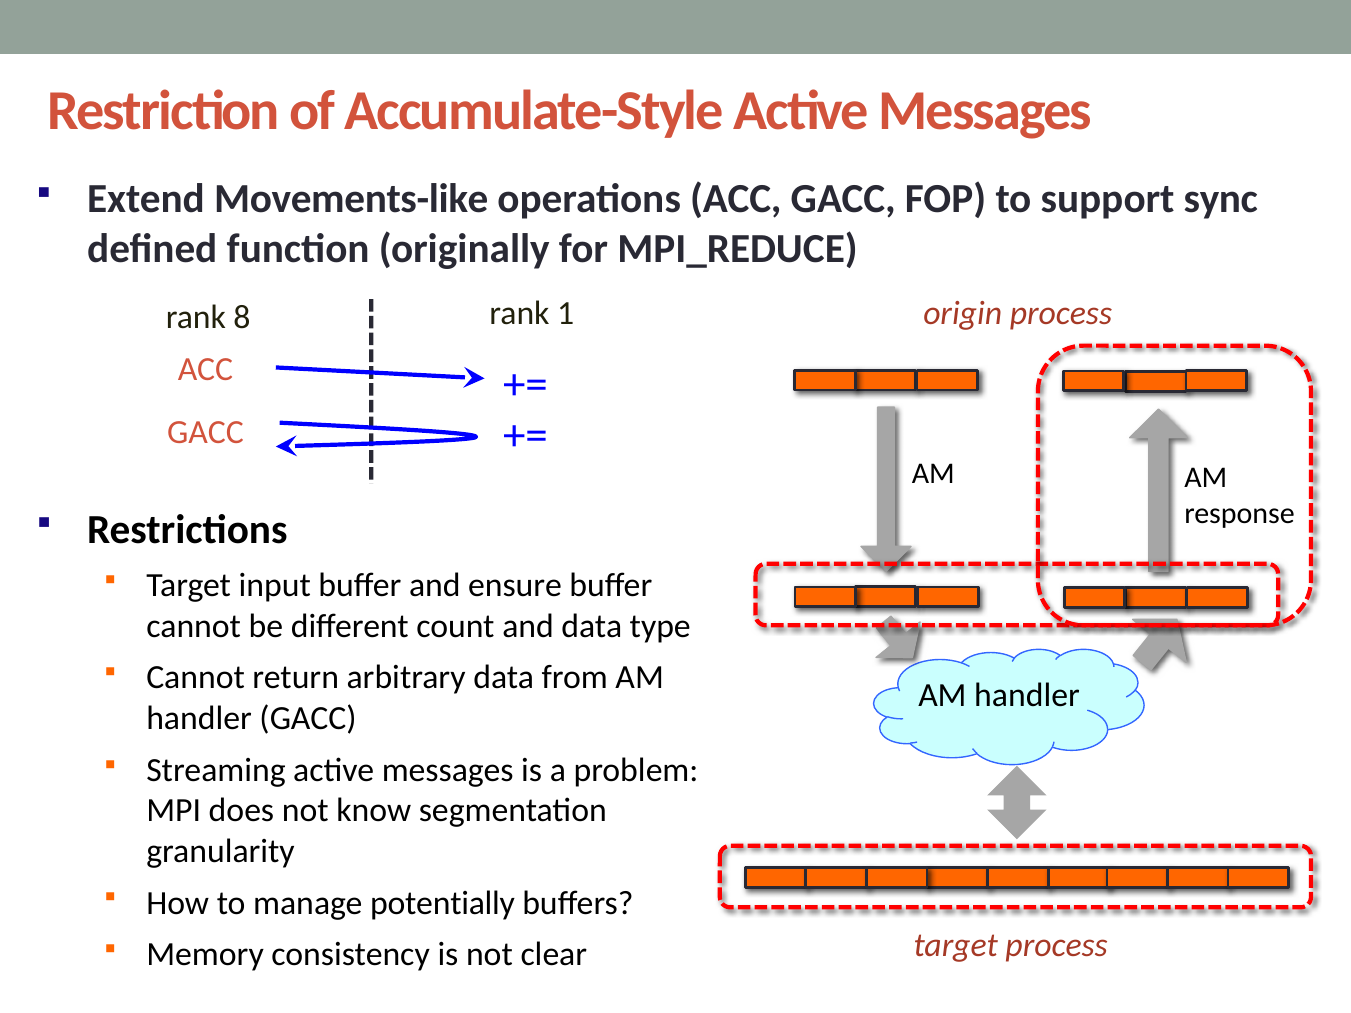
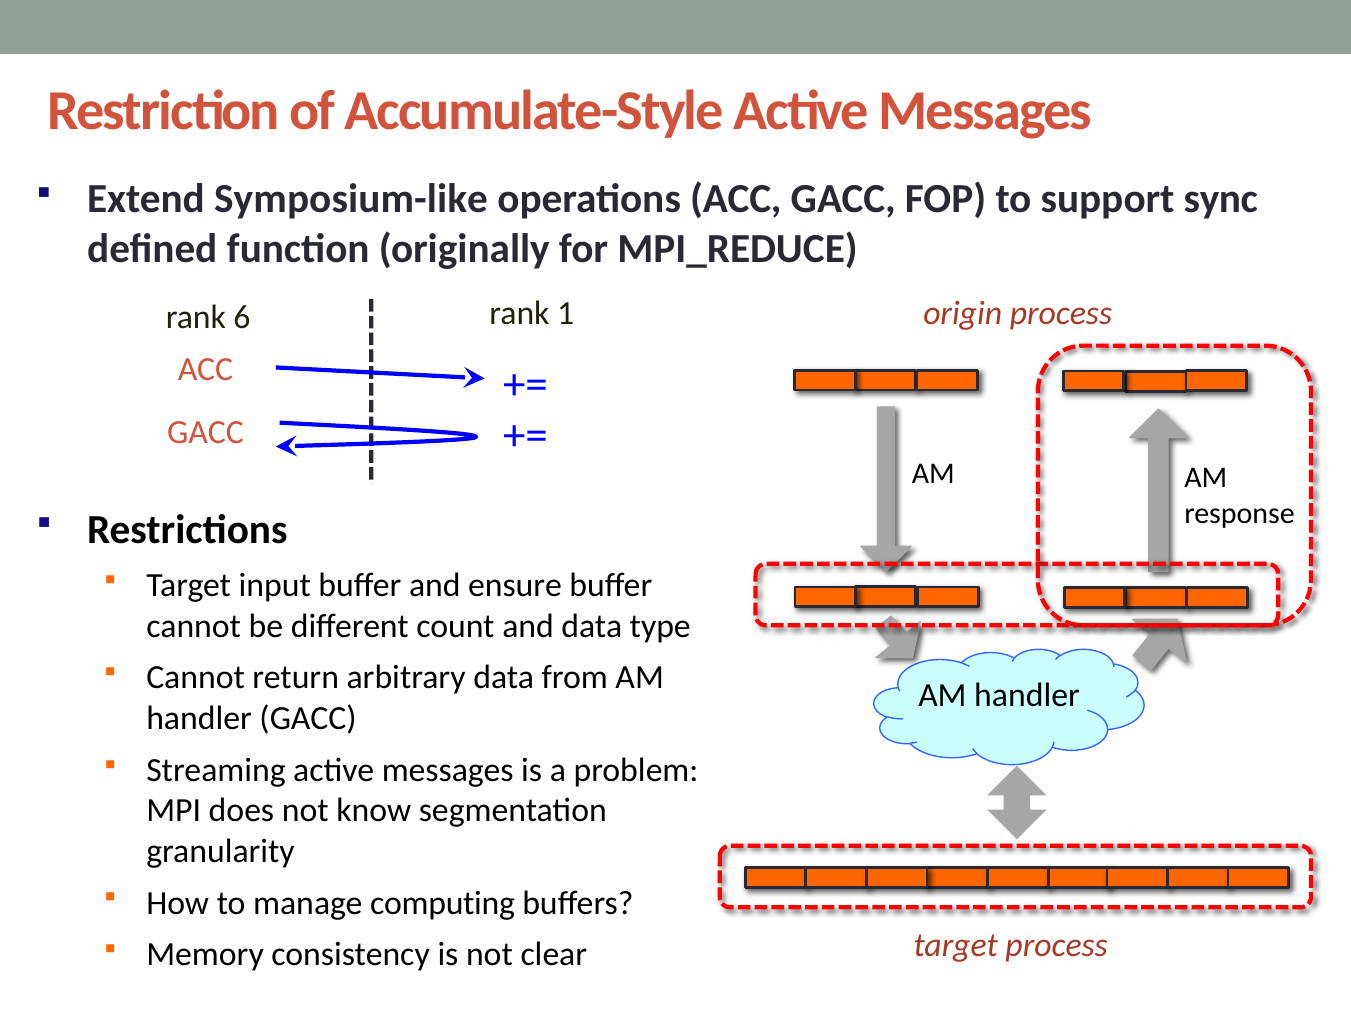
Movements-like: Movements-like -> Symposium-like
8: 8 -> 6
potentially: potentially -> computing
